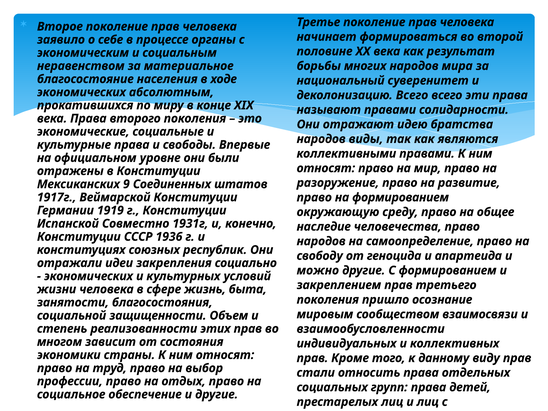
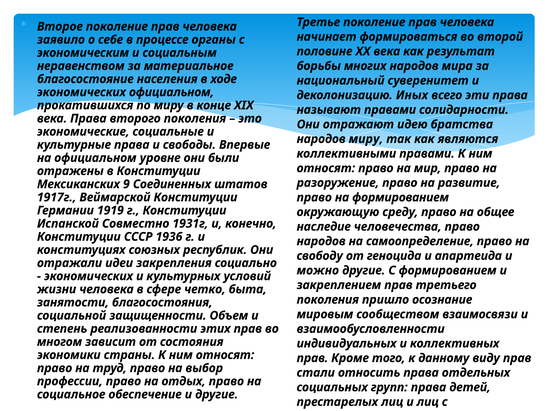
экономических абсолютным: абсолютным -> официальном
деколонизацию Всего: Всего -> Иных
народов виды: виды -> миру
жизнь: жизнь -> четко
